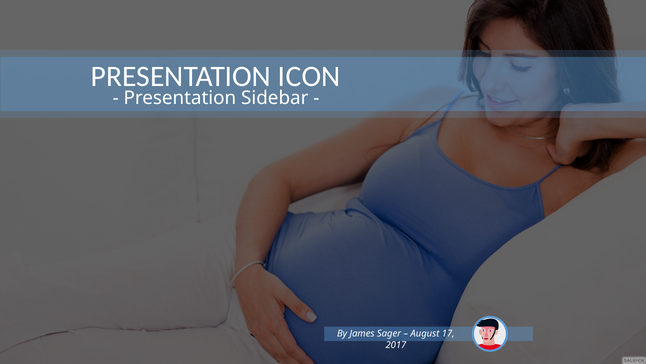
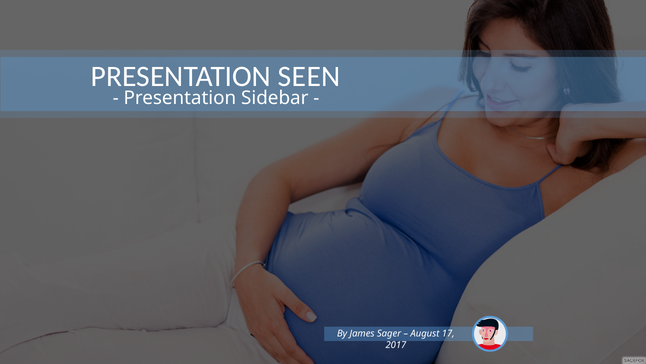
ICON: ICON -> SEEN
